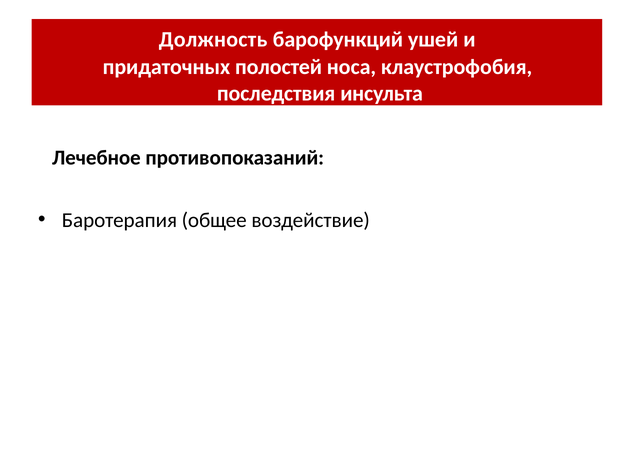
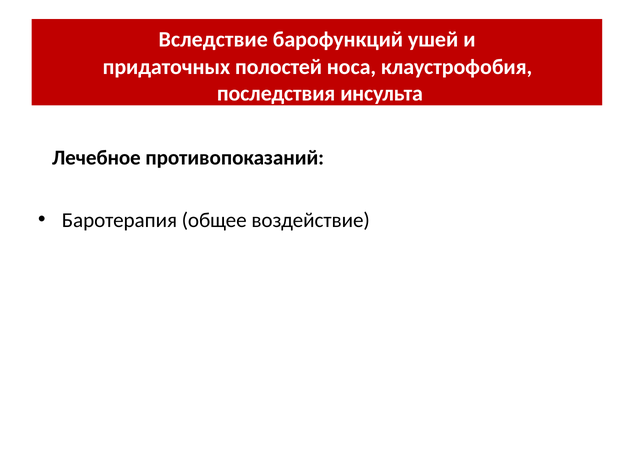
Должность: Должность -> Вследствие
